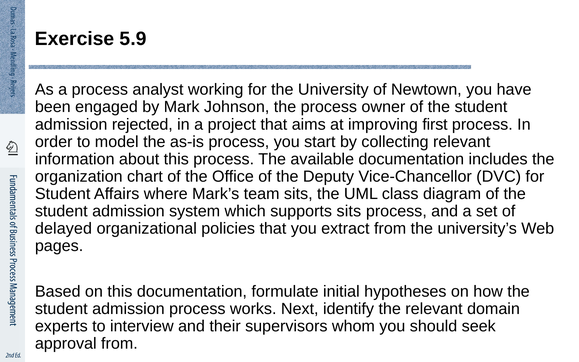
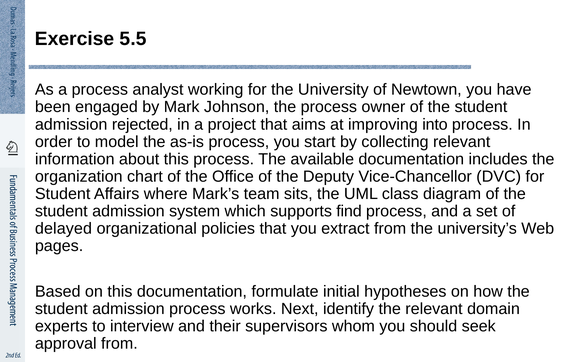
5.9: 5.9 -> 5.5
first: first -> into
supports sits: sits -> find
